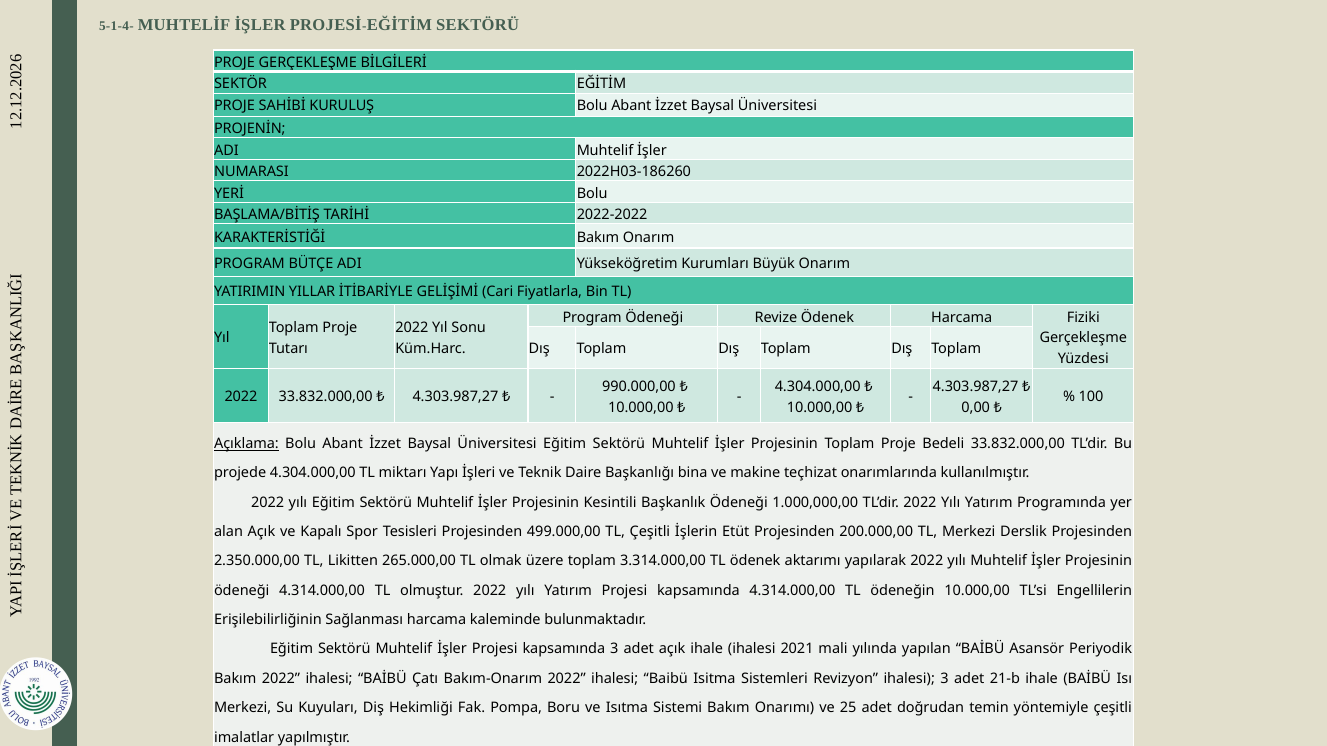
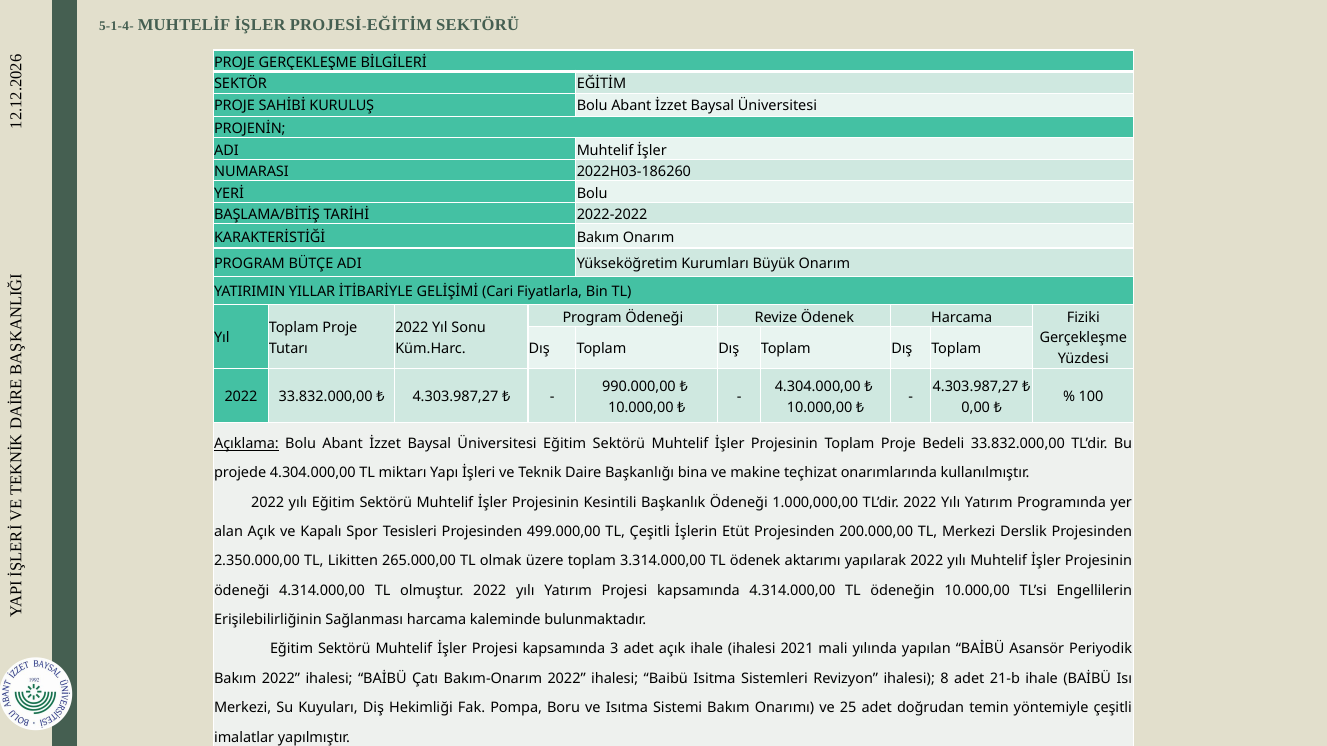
ihalesi 3: 3 -> 8
